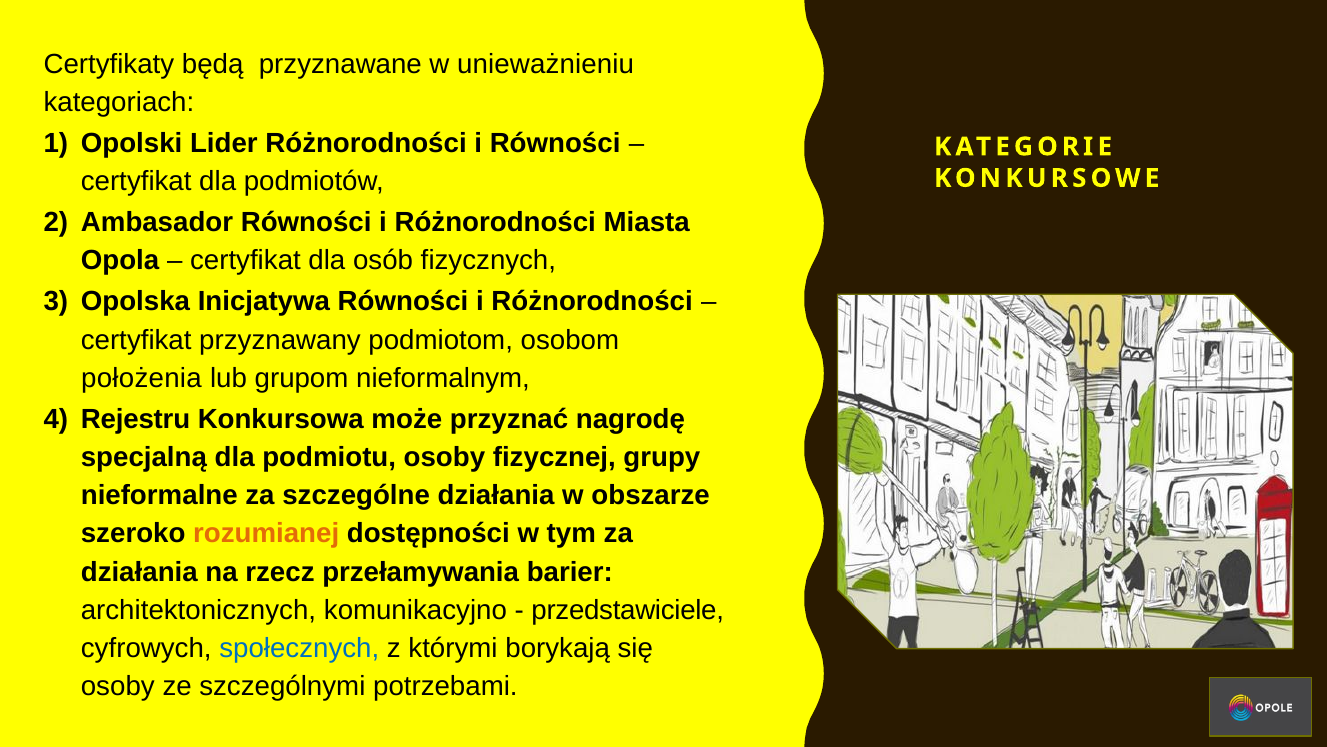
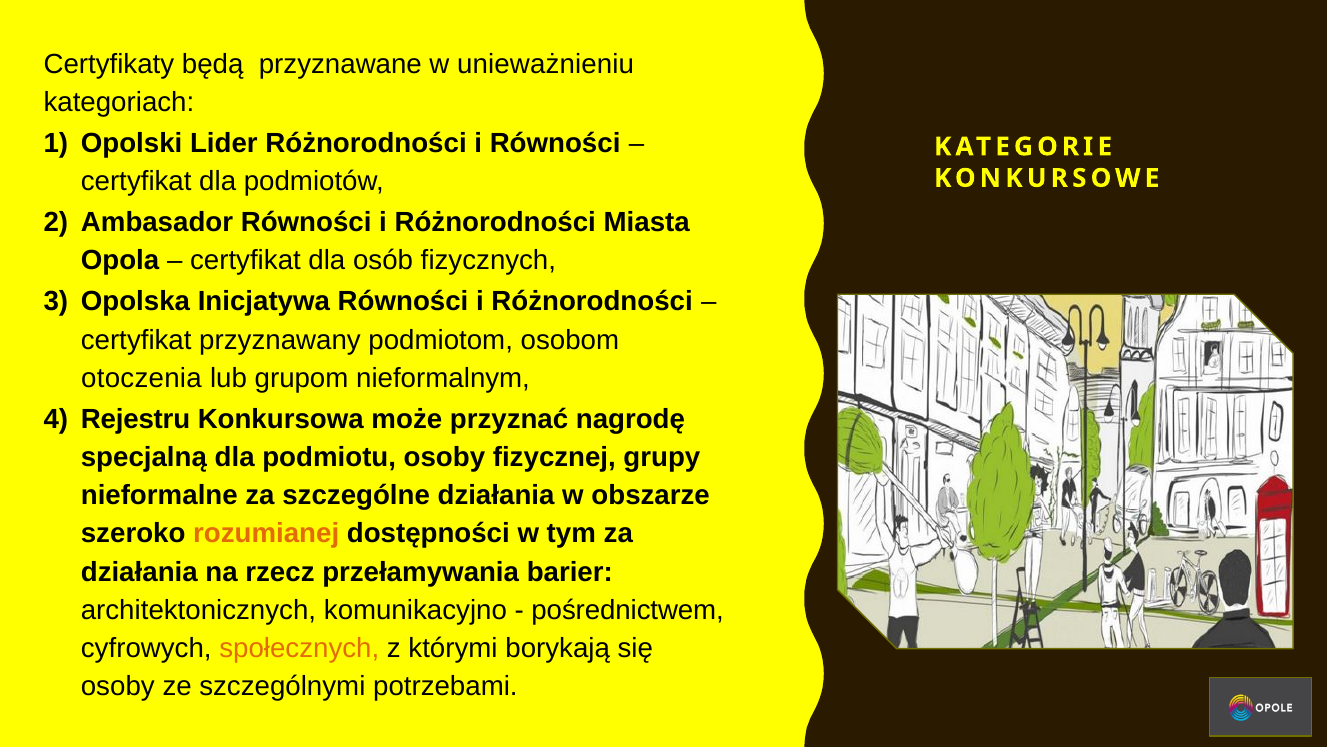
położenia: położenia -> otoczenia
przedstawiciele: przedstawiciele -> pośrednictwem
społecznych colour: blue -> orange
